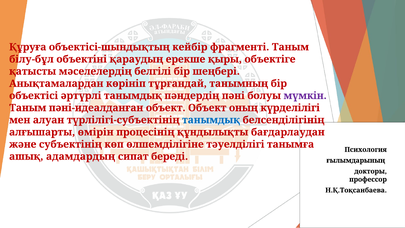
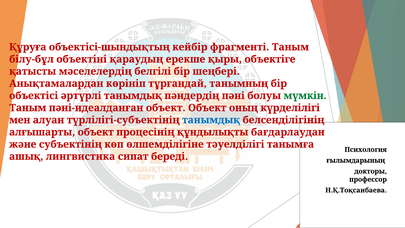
мүмкін colour: purple -> green
алғышарты өмірін: өмірін -> объект
адамдардың: адамдардың -> лингвистика
